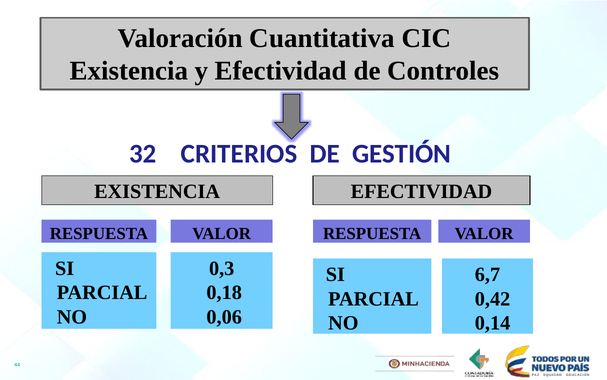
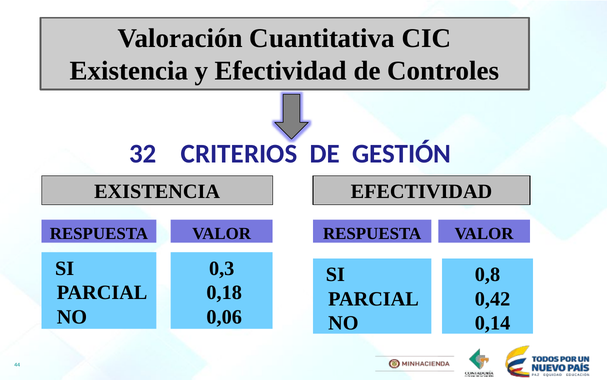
6,7: 6,7 -> 0,8
